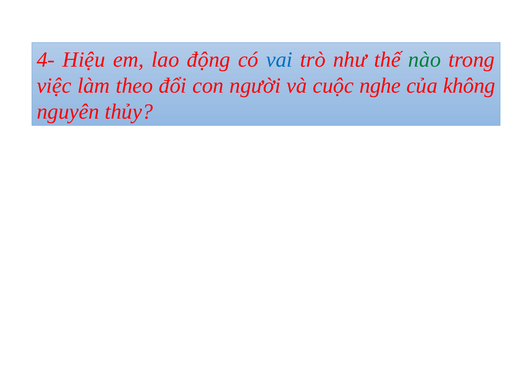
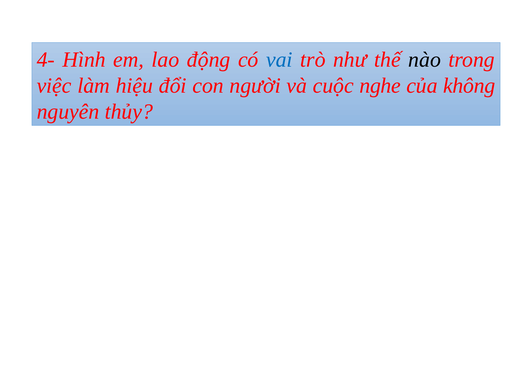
Hiệu: Hiệu -> Hình
nào colour: green -> black
theo: theo -> hiệu
